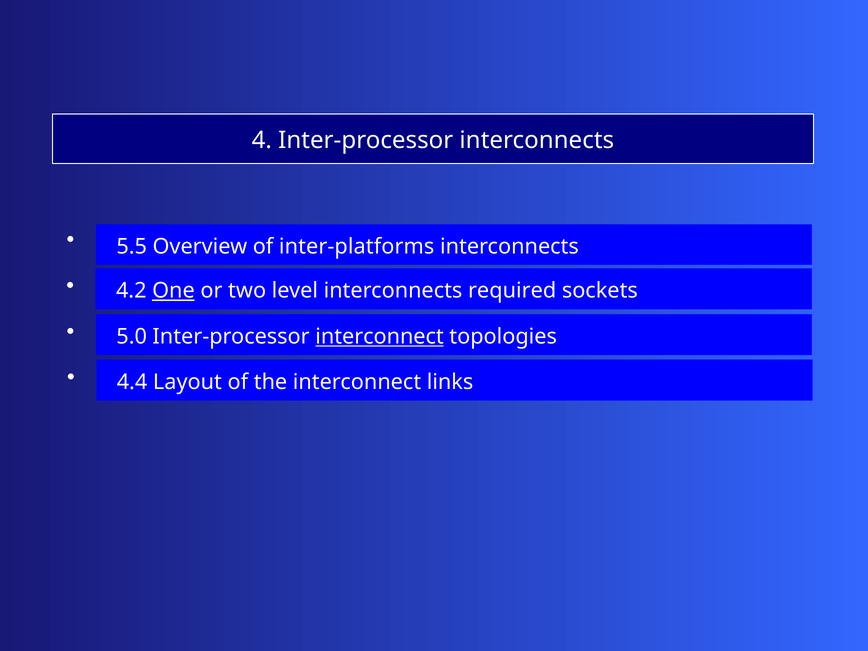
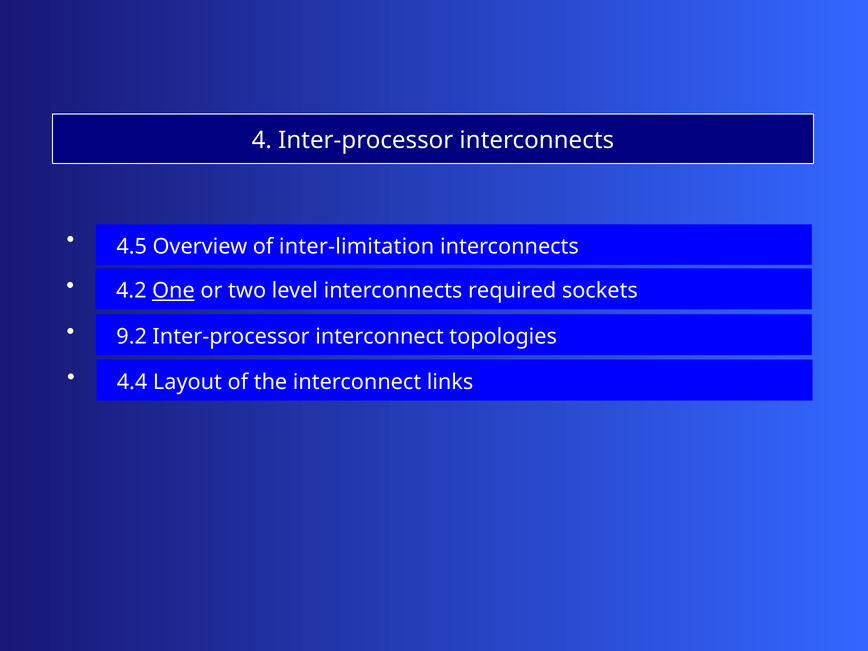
5.5: 5.5 -> 4.5
inter-platforms: inter-platforms -> inter-limitation
5.0: 5.0 -> 9.2
interconnect at (380, 337) underline: present -> none
